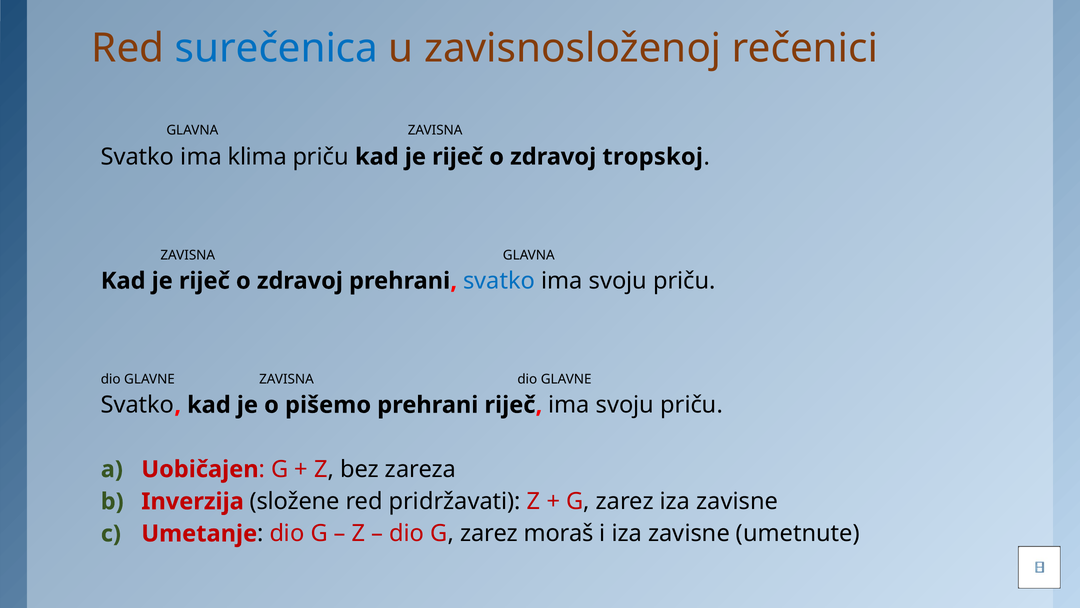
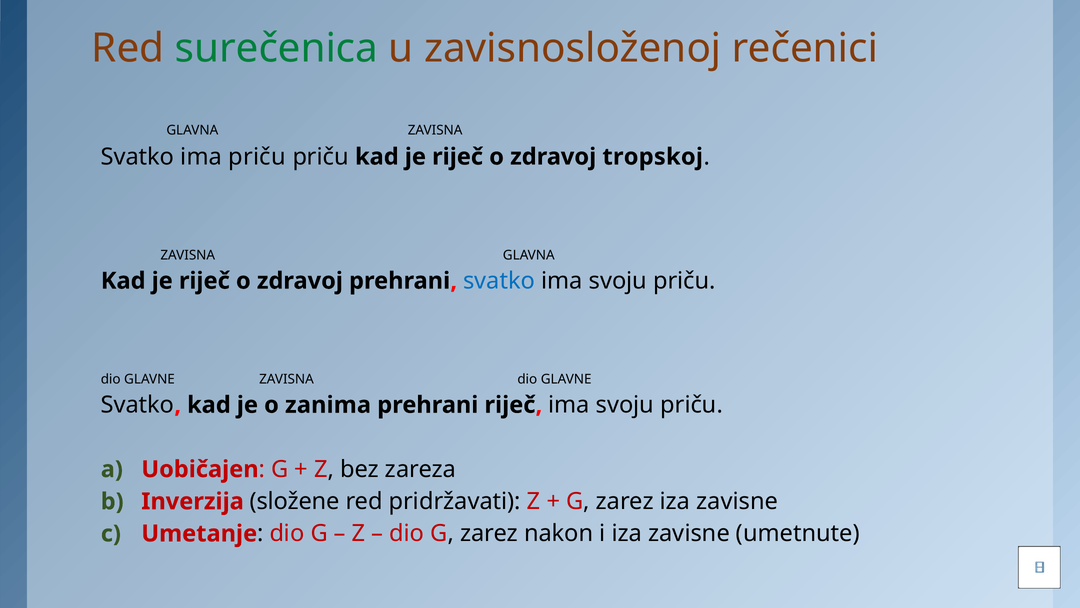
surečenica colour: blue -> green
ima klima: klima -> priču
pišemo: pišemo -> zanima
moraš: moraš -> nakon
